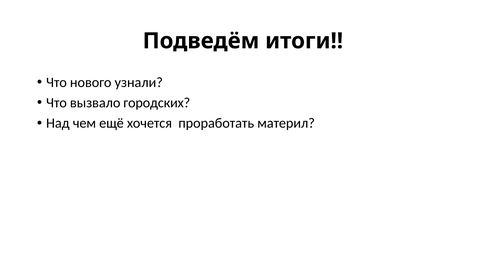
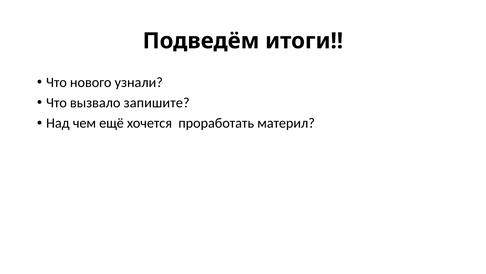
городских: городских -> запишите
